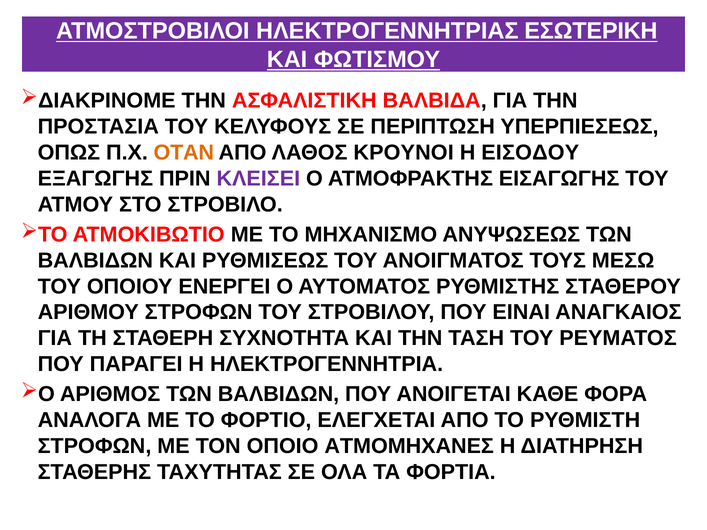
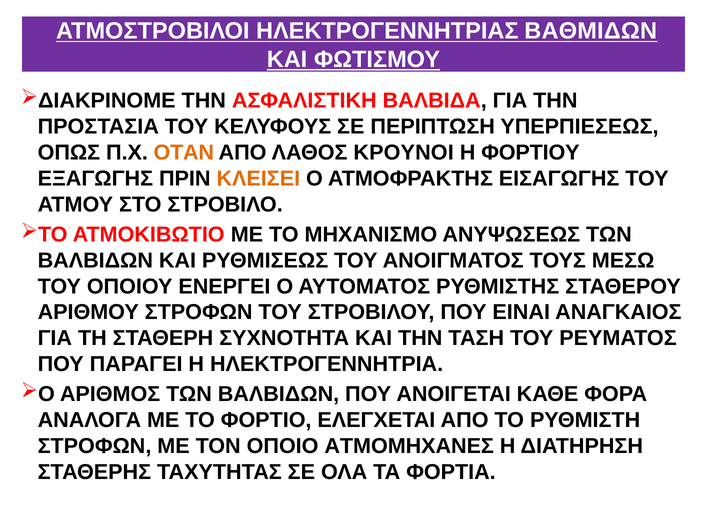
ΕΣΩΤΕΡΙΚΗ: ΕΣΩΤΕΡΙΚΗ -> ΒΑΘΜΙΔΩΝ
ΕΙΣΟΔΟΥ: ΕΙΣΟΔΟΥ -> ΦΟΡΤΙΟΥ
ΚΛΕΙΣΕΙ colour: purple -> orange
